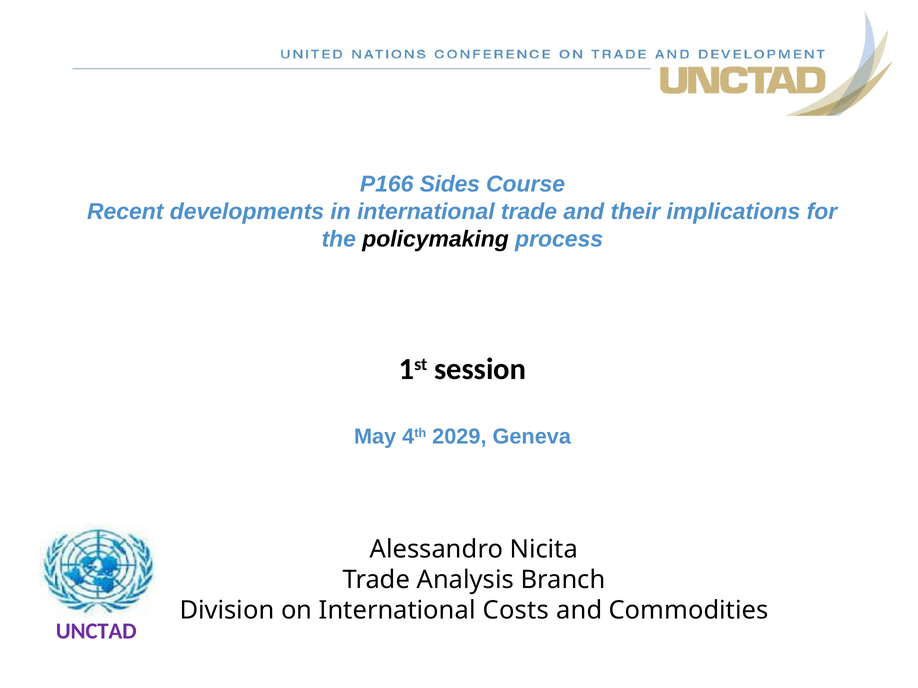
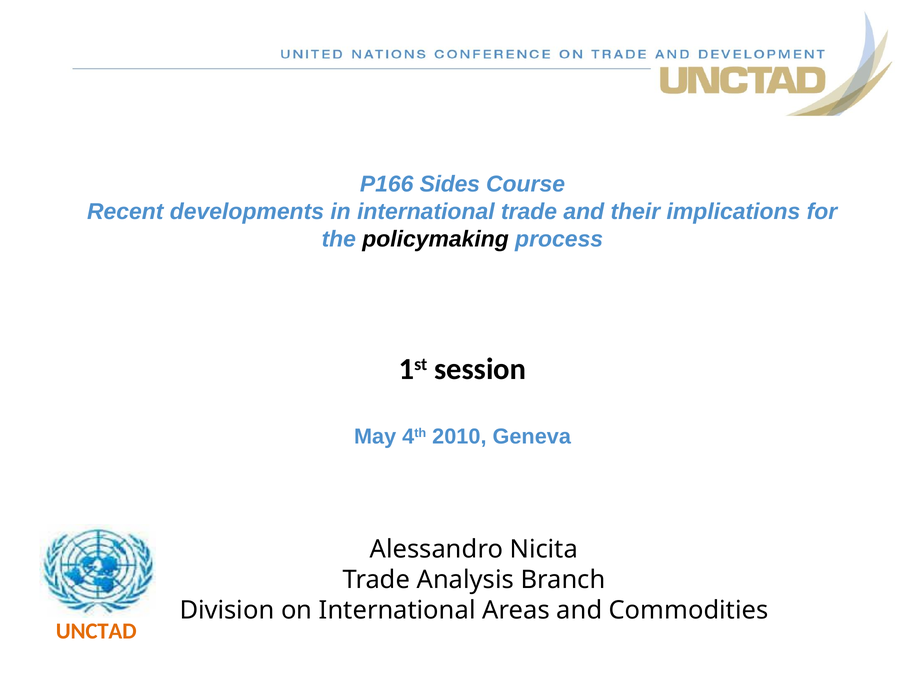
2029: 2029 -> 2010
Costs: Costs -> Areas
UNCTAD colour: purple -> orange
